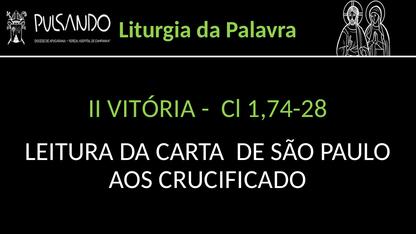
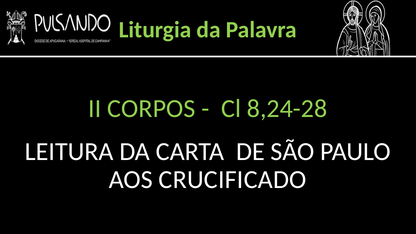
VITÓRIA: VITÓRIA -> CORPOS
1,74-28: 1,74-28 -> 8,24-28
